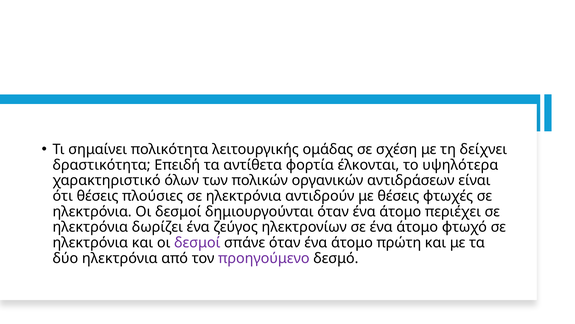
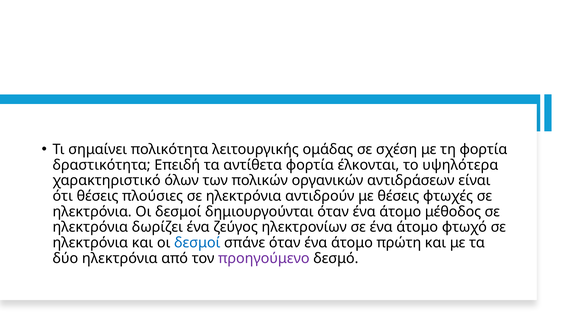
τη δείχνει: δείχνει -> φορτία
περιέχει: περιέχει -> μέθοδος
δεσμοί at (197, 242) colour: purple -> blue
